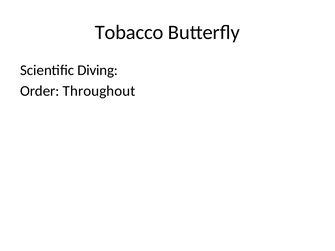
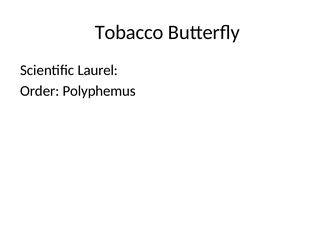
Diving: Diving -> Laurel
Throughout: Throughout -> Polyphemus
